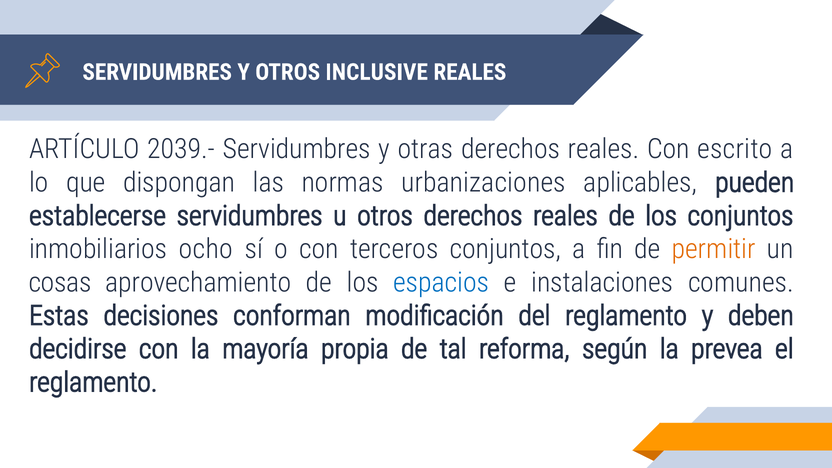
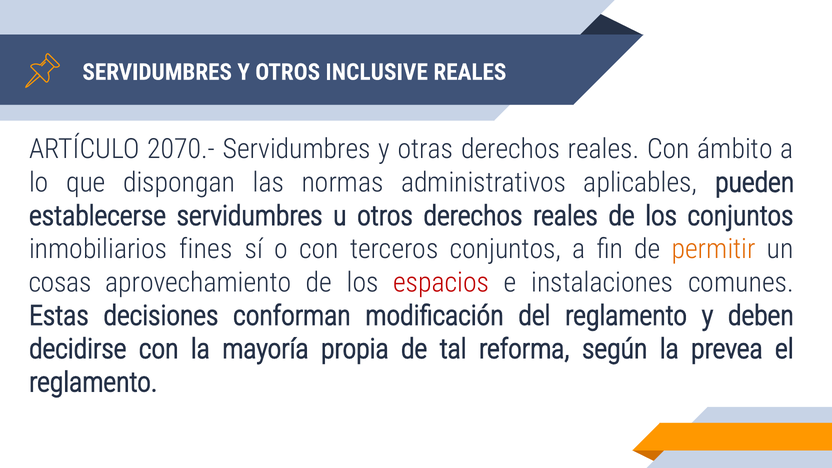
2039.-: 2039.- -> 2070.-
escrito: escrito -> ámbito
urbanizaciones: urbanizaciones -> administrativos
ocho: ocho -> fines
espacios colour: blue -> red
